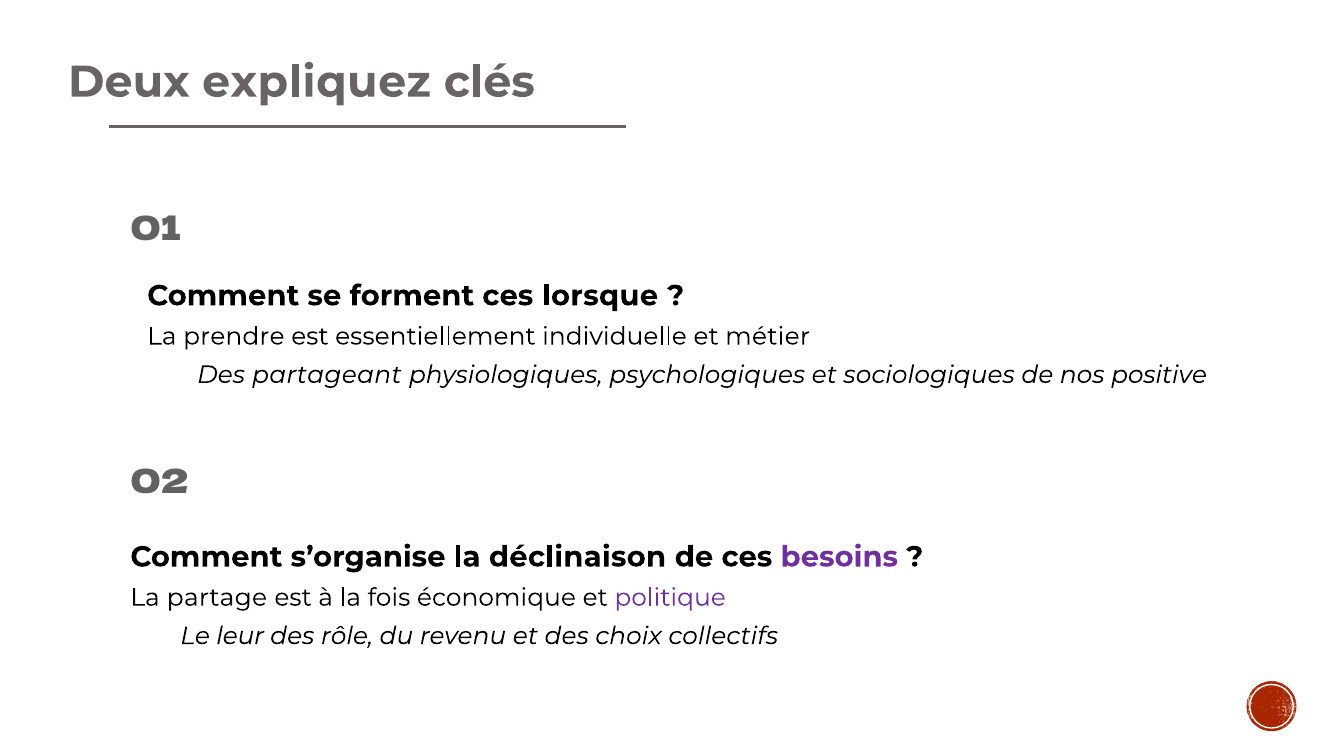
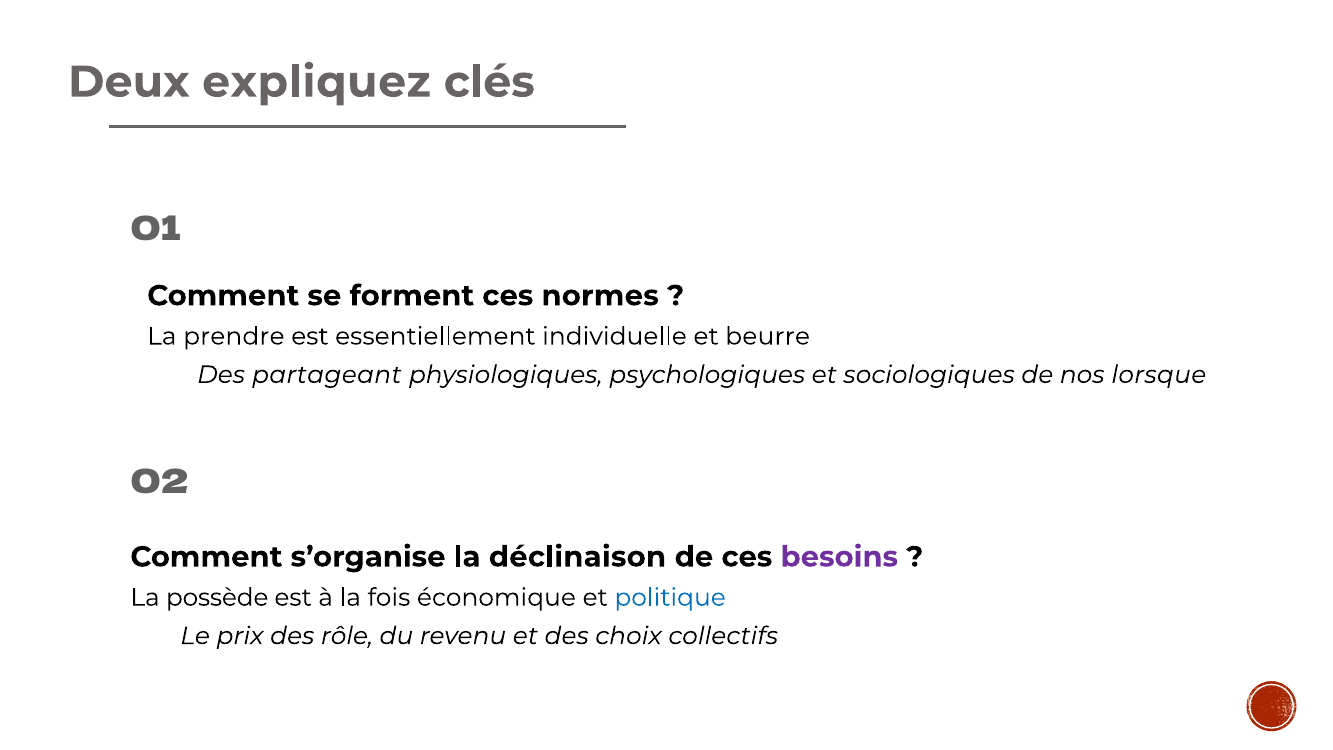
lorsque: lorsque -> normes
métier: métier -> beurre
positive: positive -> lorsque
partage: partage -> possède
politique colour: purple -> blue
leur: leur -> prix
